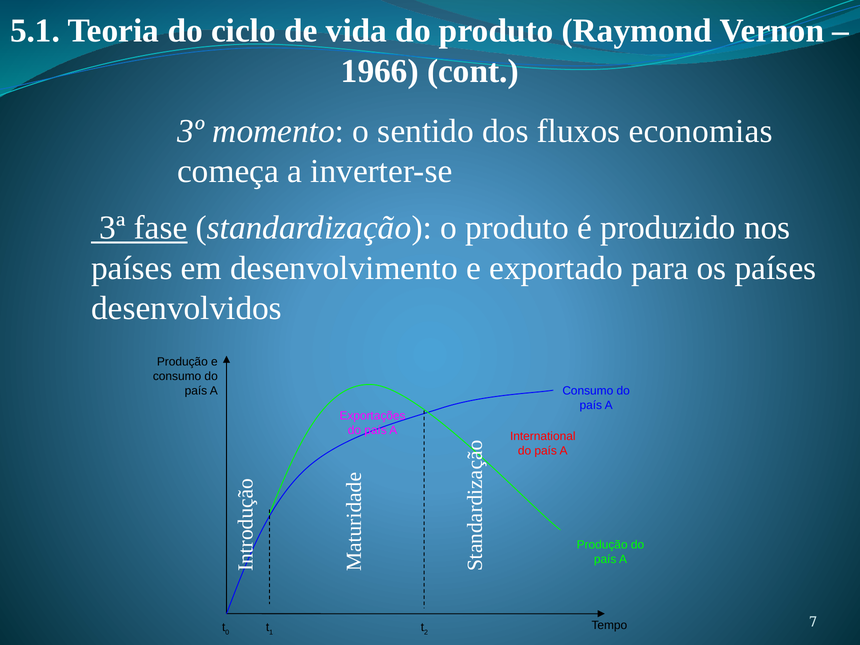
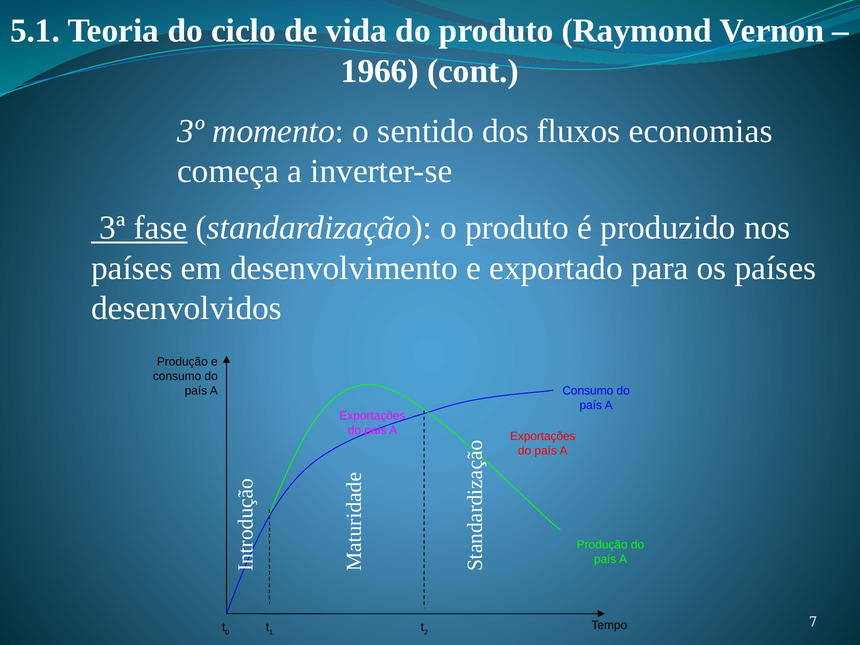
International at (543, 436): International -> Exportações
